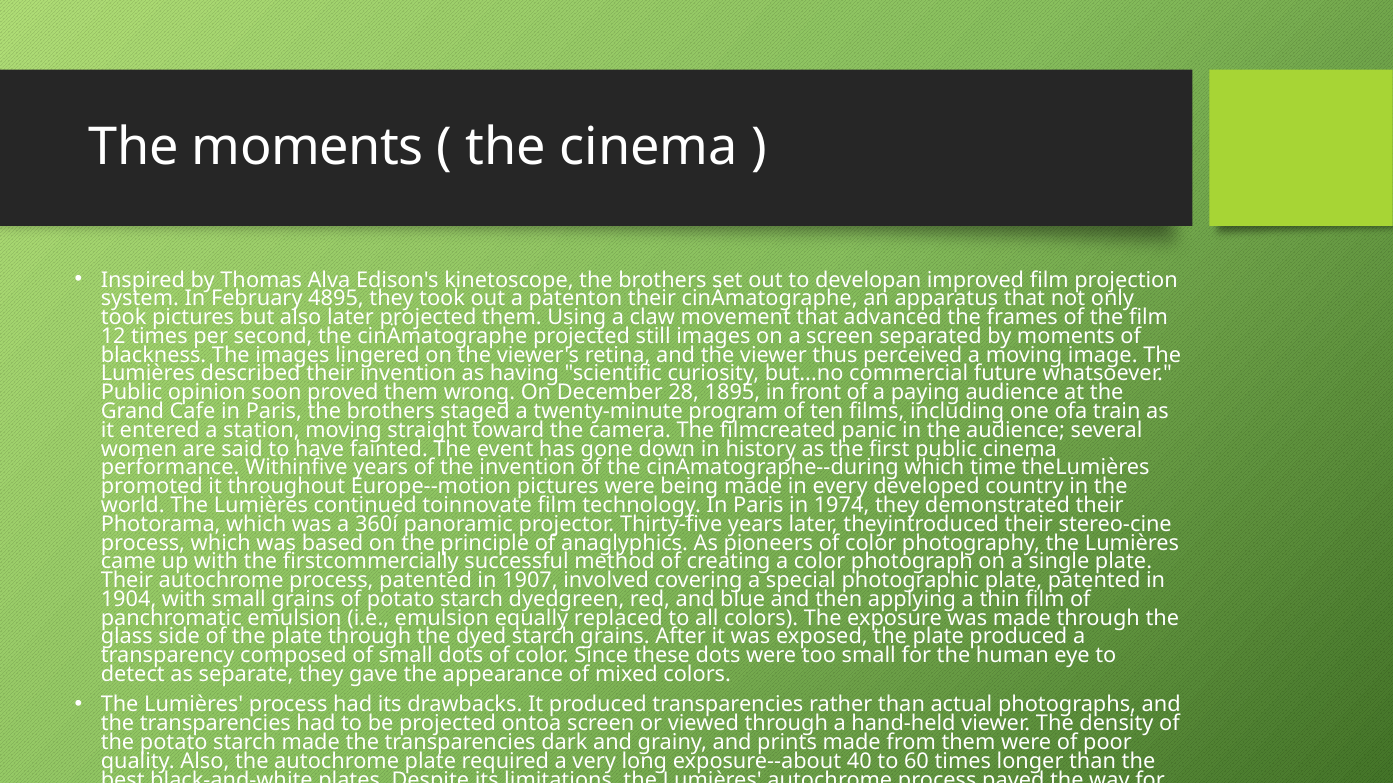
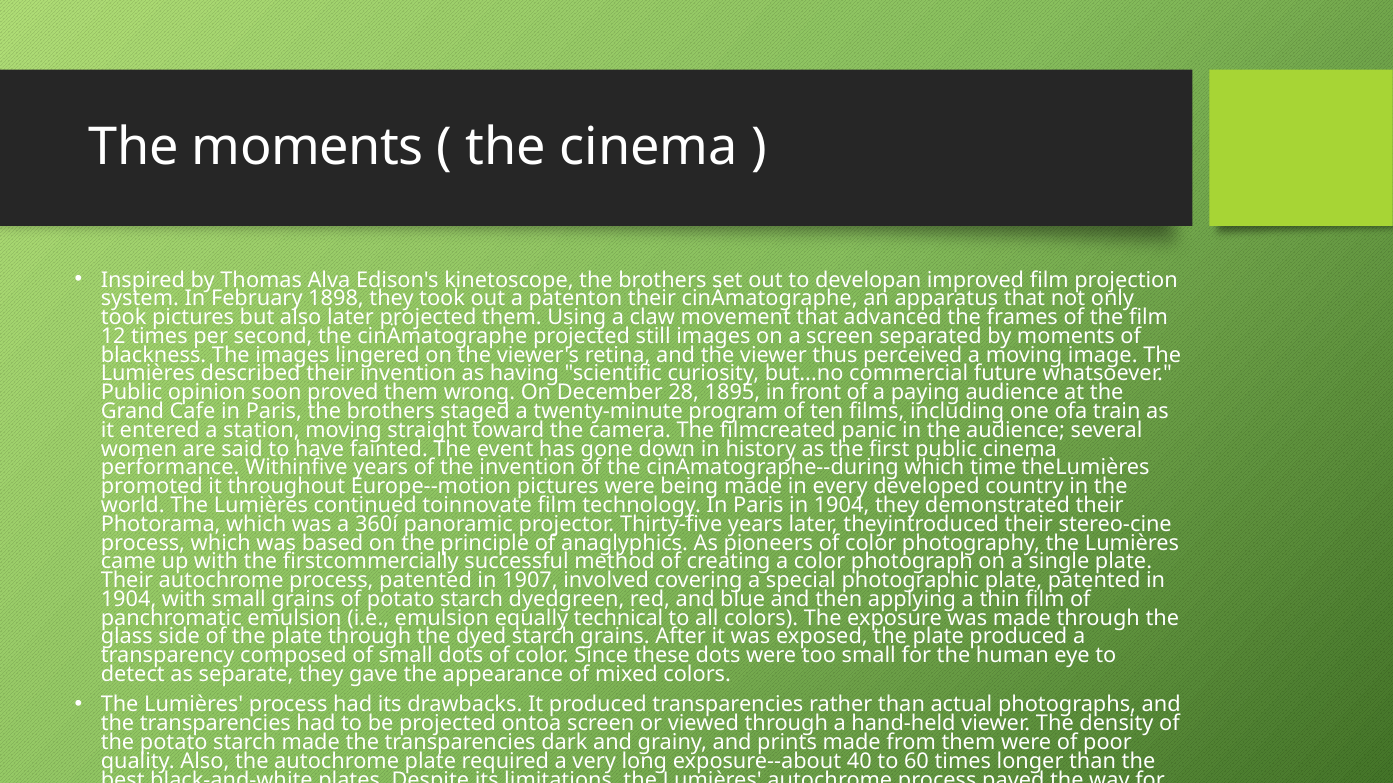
4895: 4895 -> 1898
Paris in 1974: 1974 -> 1904
equally replaced: replaced -> technical
